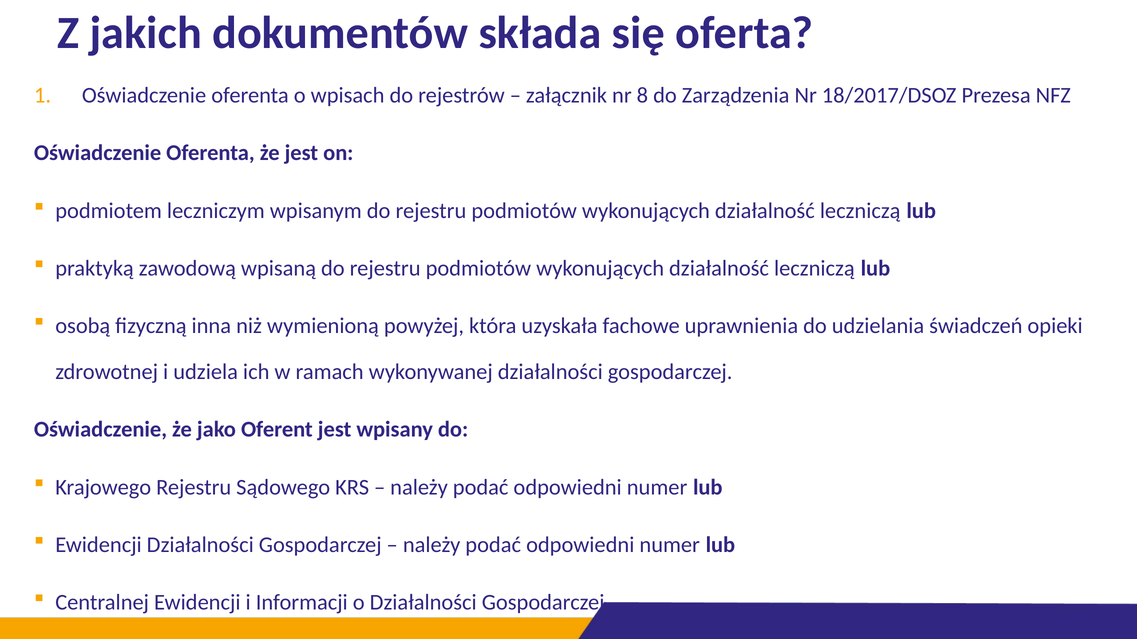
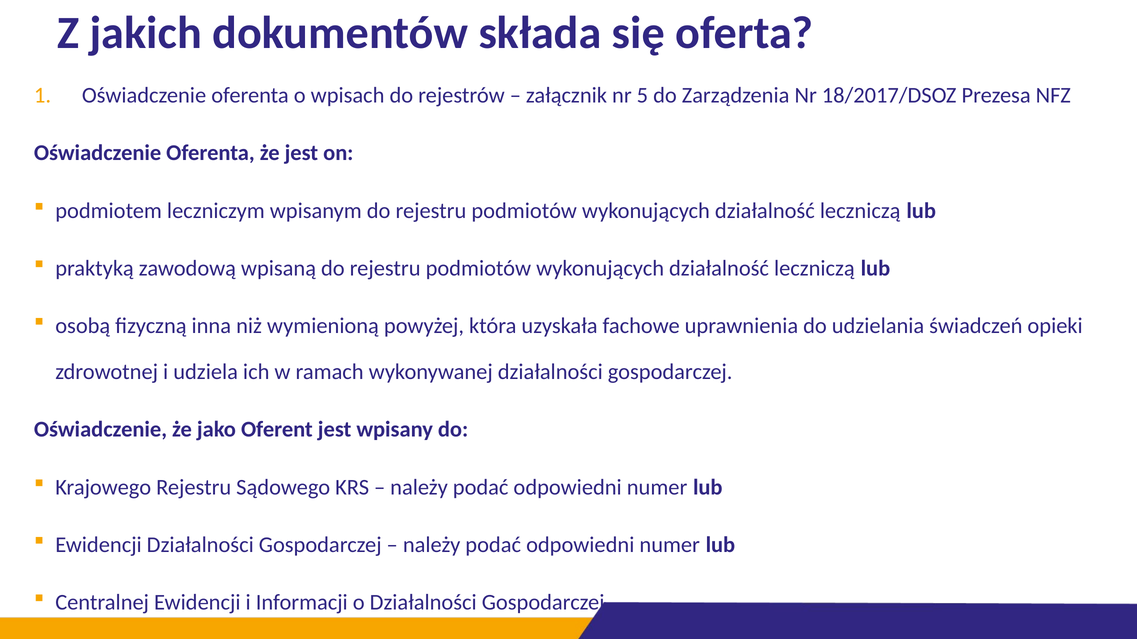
8: 8 -> 5
